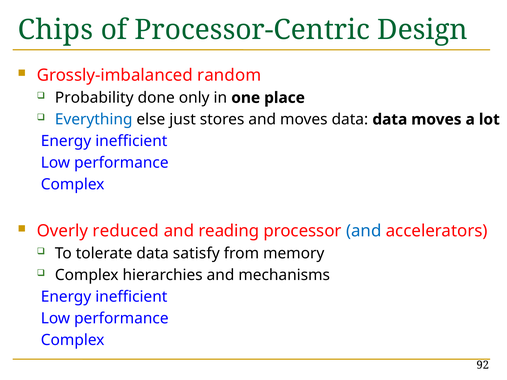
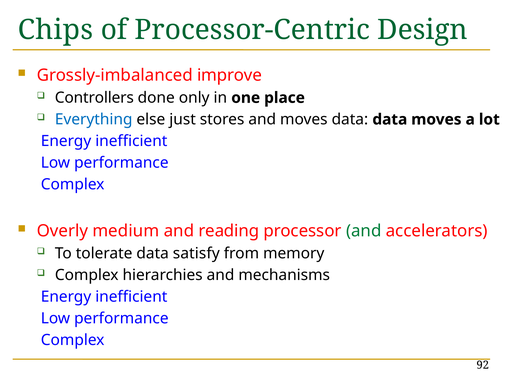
random: random -> improve
Probability: Probability -> Controllers
reduced: reduced -> medium
and at (364, 231) colour: blue -> green
